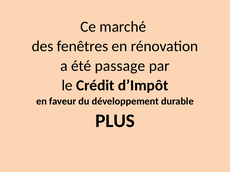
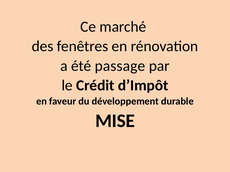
PLUS: PLUS -> MISE
